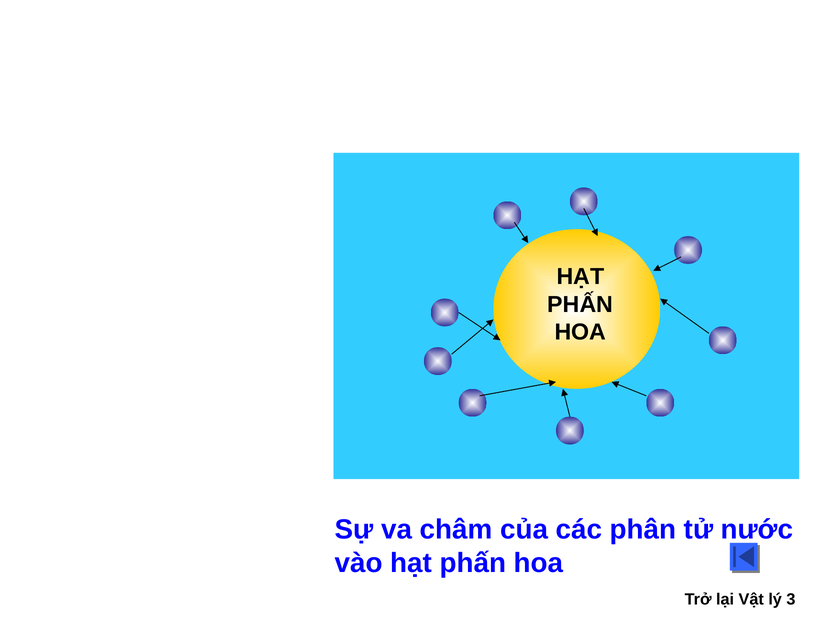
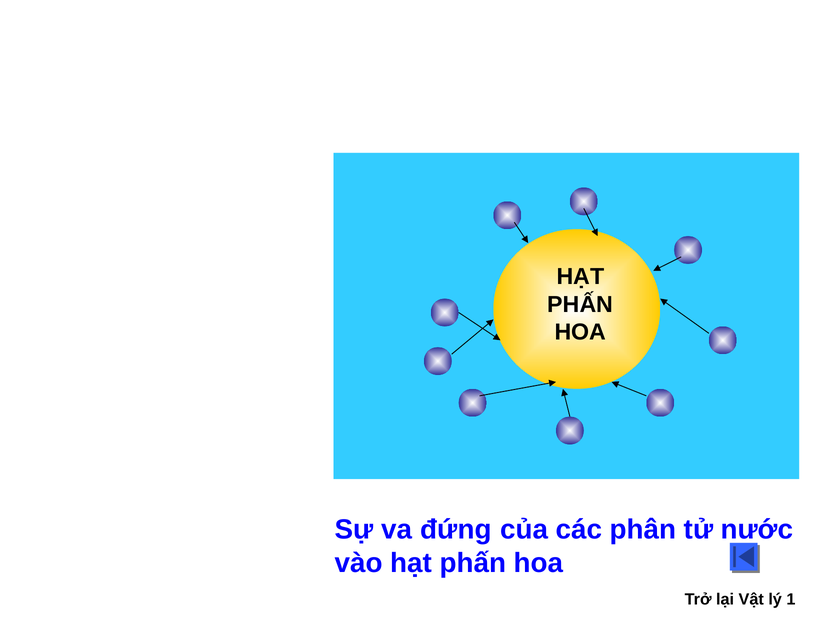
châm: châm -> đứng
3: 3 -> 1
